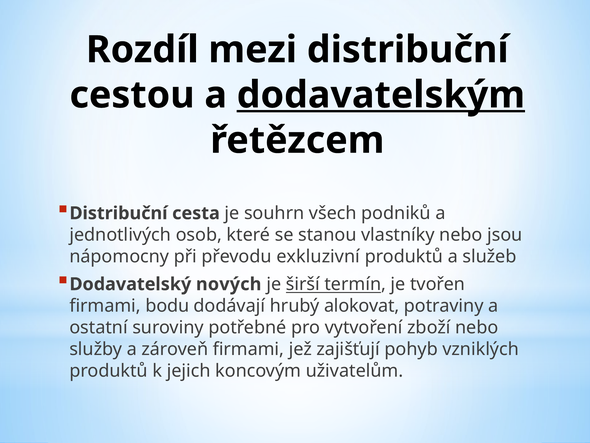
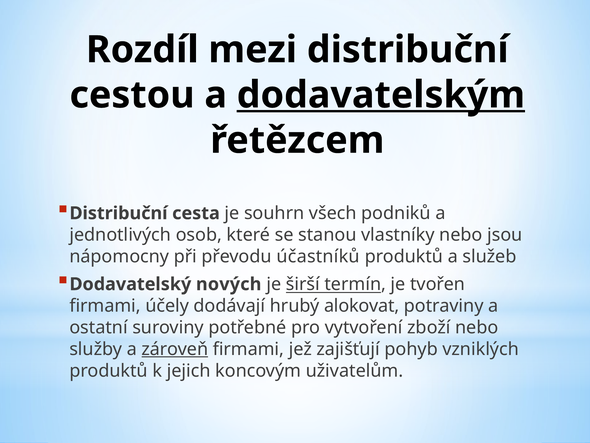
exkluzivní: exkluzivní -> účastníků
bodu: bodu -> účely
zároveň underline: none -> present
